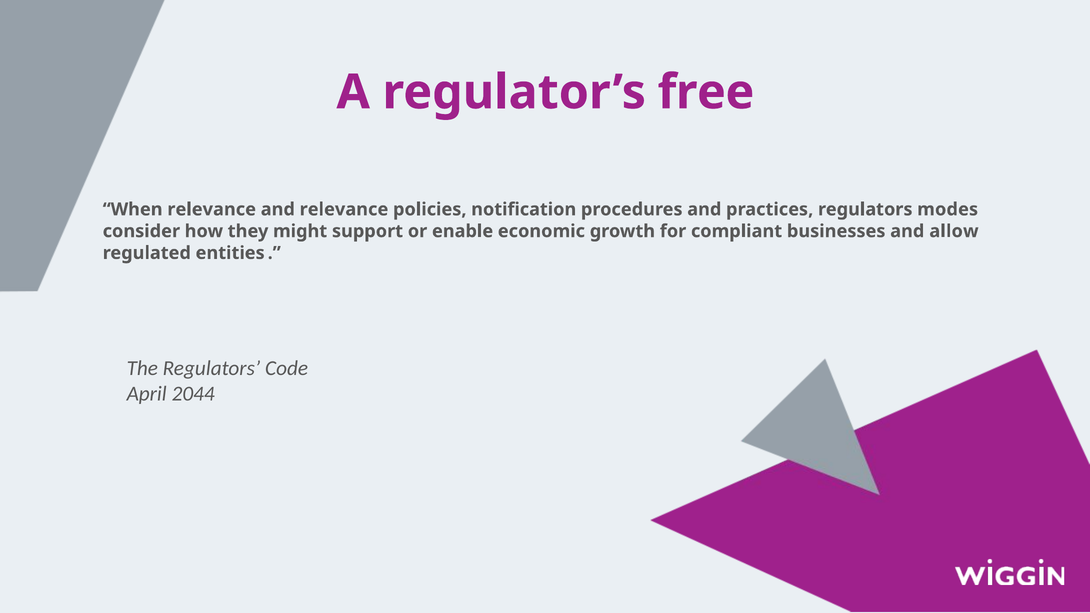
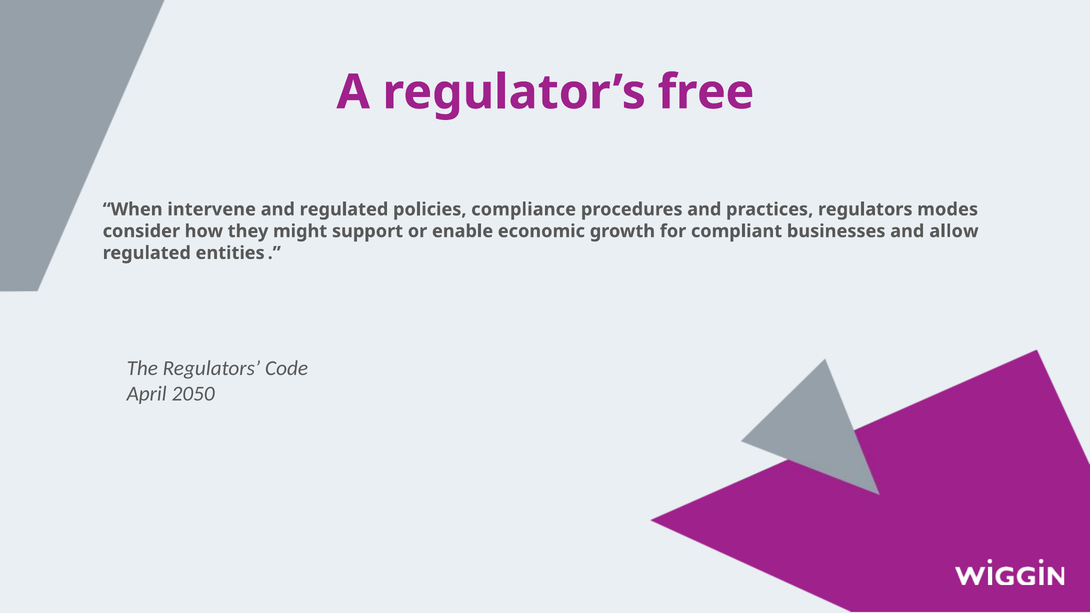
When relevance: relevance -> intervene
and relevance: relevance -> regulated
notification: notification -> compliance
2044: 2044 -> 2050
